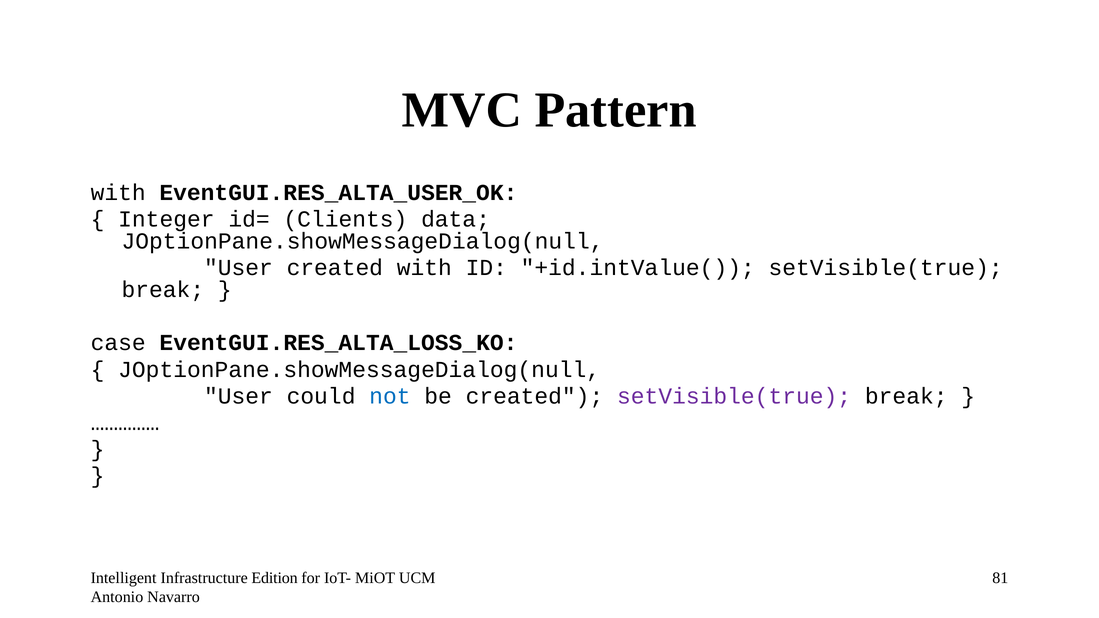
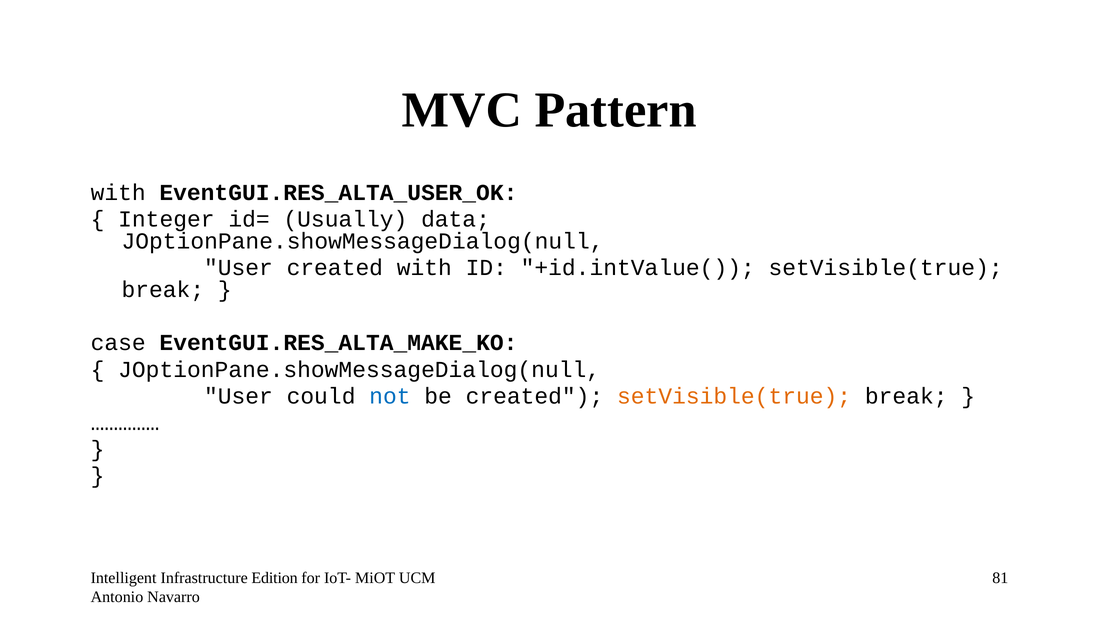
Clients: Clients -> Usually
EventGUI.RES_ALTA_LOSS_KO: EventGUI.RES_ALTA_LOSS_KO -> EventGUI.RES_ALTA_MAKE_KO
setVisible(true at (734, 396) colour: purple -> orange
